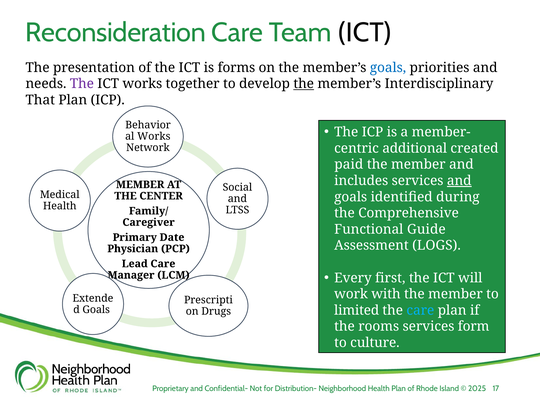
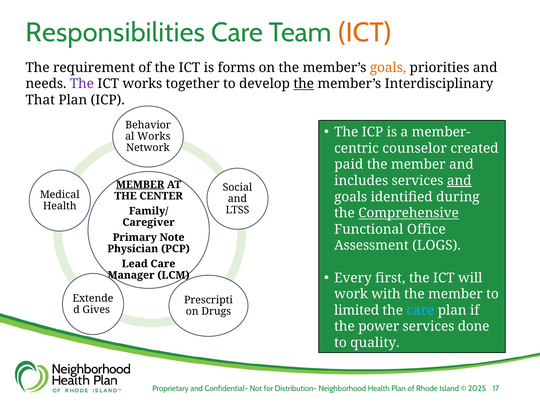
Reconsideration: Reconsideration -> Responsibilities
ICT at (365, 32) colour: black -> orange
presentation: presentation -> requirement
goals at (388, 68) colour: blue -> orange
additional: additional -> counselor
MEMBER at (140, 185) underline: none -> present
Comprehensive underline: none -> present
Guide: Guide -> Office
Date: Date -> Note
Goals at (96, 310): Goals -> Gives
rooms: rooms -> power
form: form -> done
culture: culture -> quality
